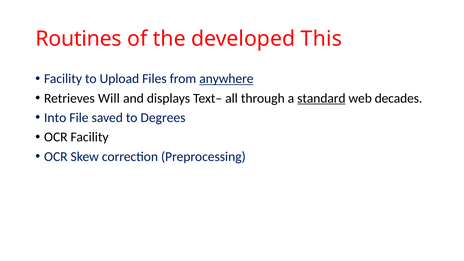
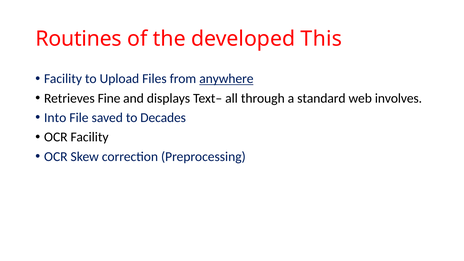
Will: Will -> Fine
standard underline: present -> none
decades: decades -> involves
Degrees: Degrees -> Decades
